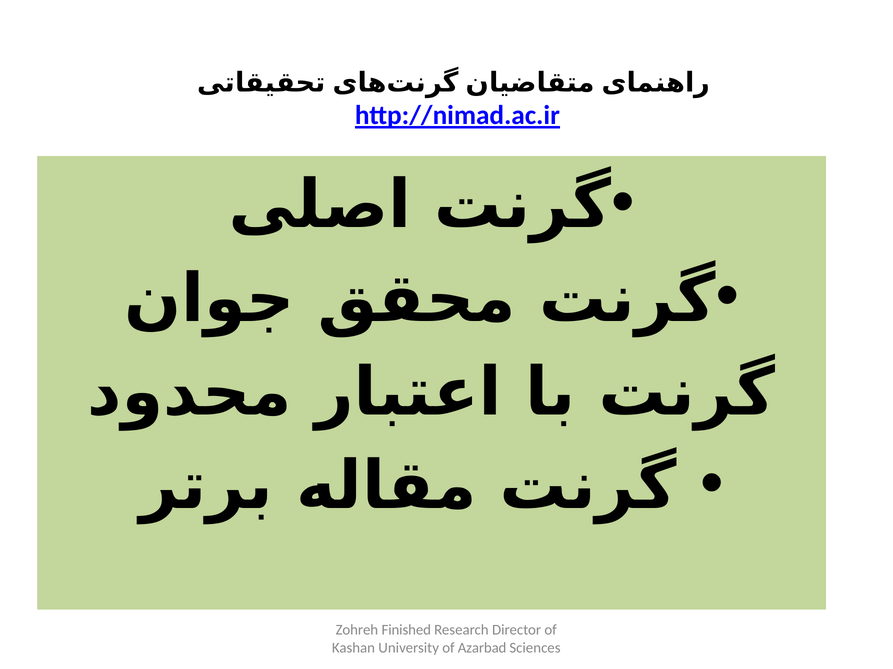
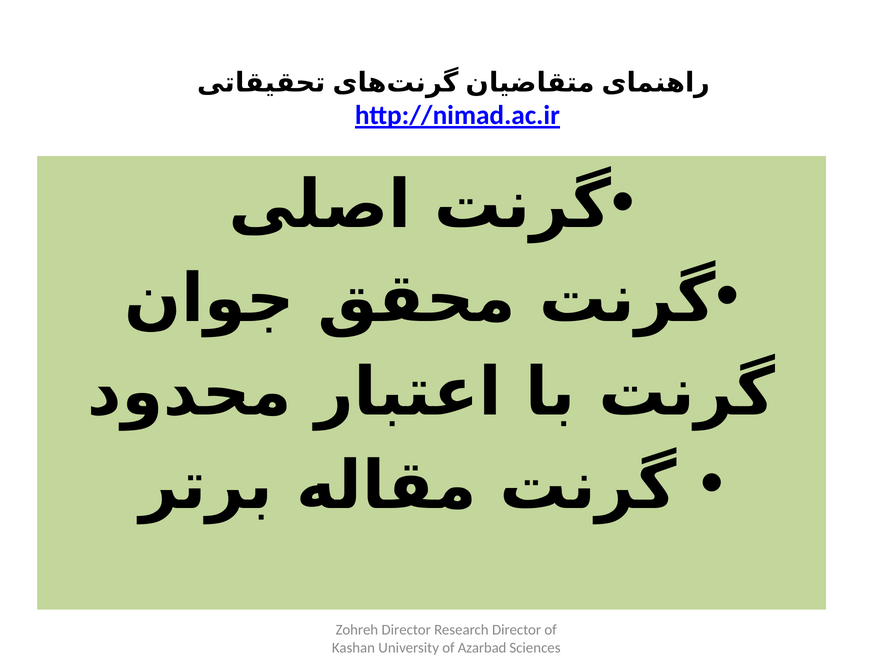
Zohreh Finished: Finished -> Director
